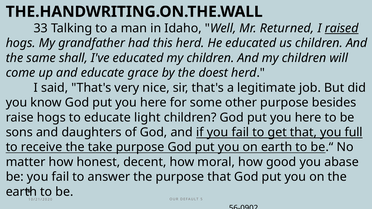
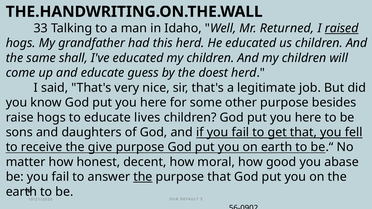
grace: grace -> guess
light: light -> lives
full: full -> fell
take: take -> give
the at (143, 177) underline: none -> present
